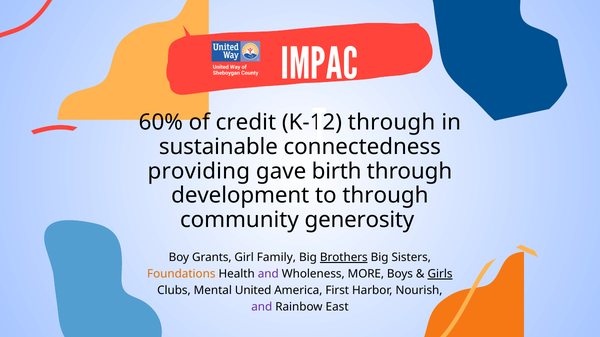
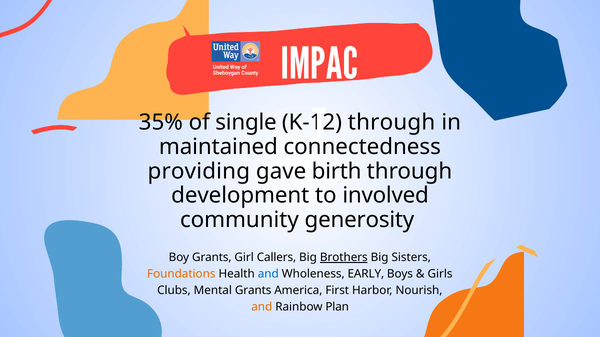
60%: 60% -> 35%
credit: credit -> single
sustainable: sustainable -> maintained
to through: through -> involved
Family: Family -> Callers
and at (268, 274) colour: purple -> blue
MORE: MORE -> EARLY
Girls underline: present -> none
Mental United: United -> Grants
and at (262, 307) colour: purple -> orange
East: East -> Plan
